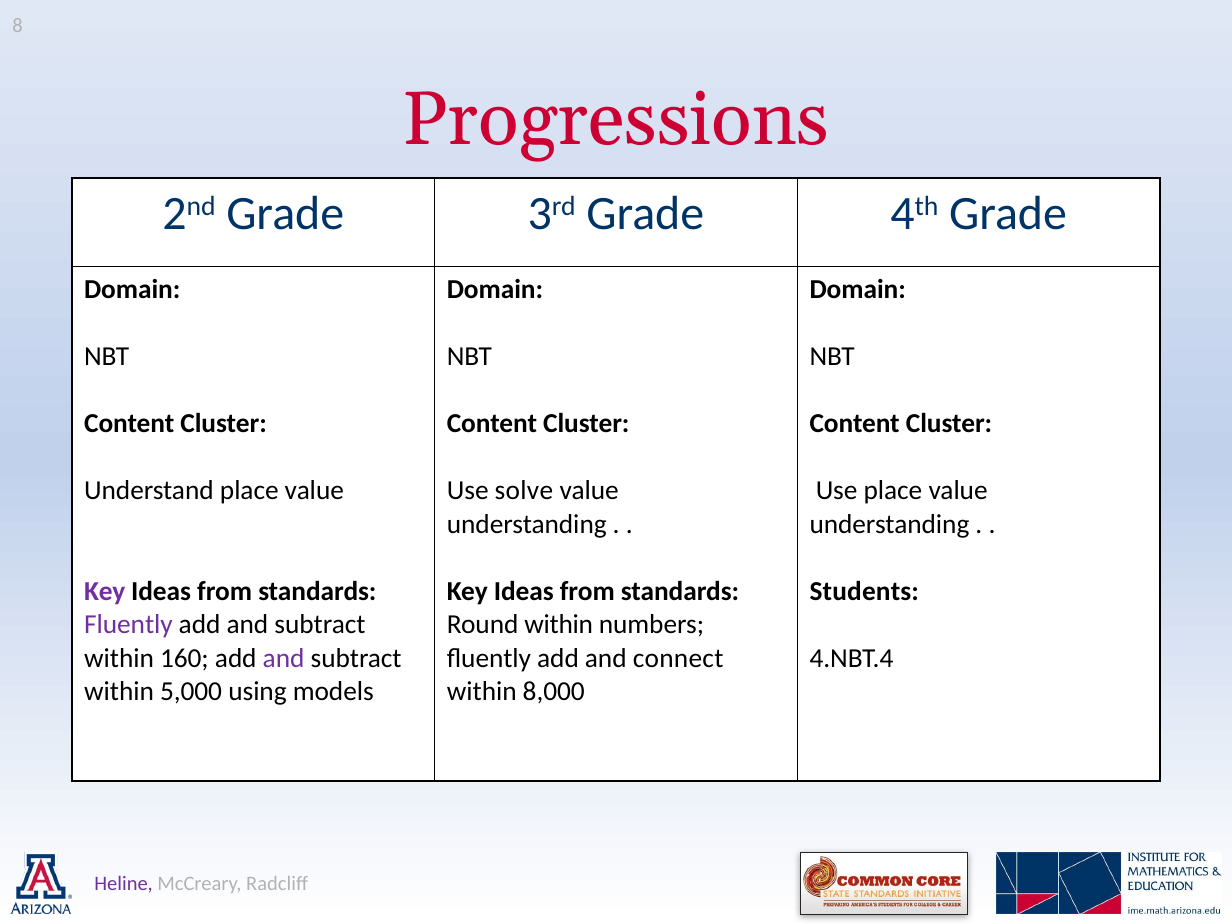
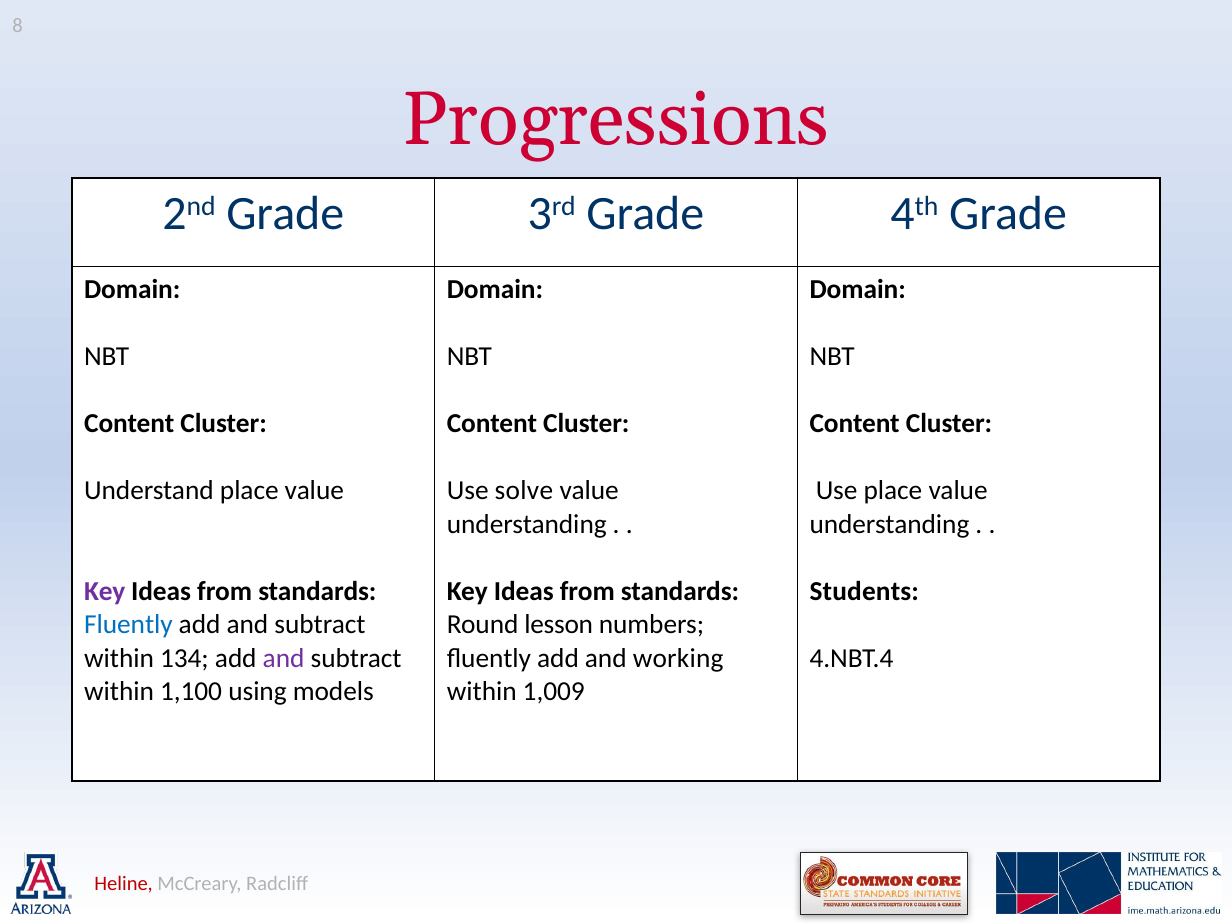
Fluently at (128, 625) colour: purple -> blue
Round within: within -> lesson
160: 160 -> 134
connect: connect -> working
5,000: 5,000 -> 1,100
8,000: 8,000 -> 1,009
Heline colour: purple -> red
